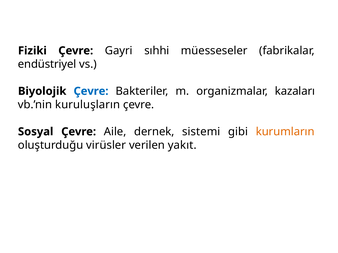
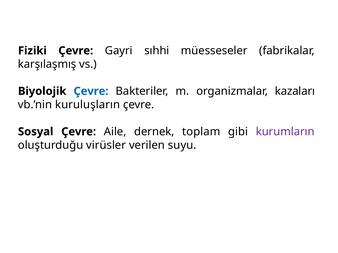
endüstriyel: endüstriyel -> karşılaşmış
sistemi: sistemi -> toplam
kurumların colour: orange -> purple
yakıt: yakıt -> suyu
